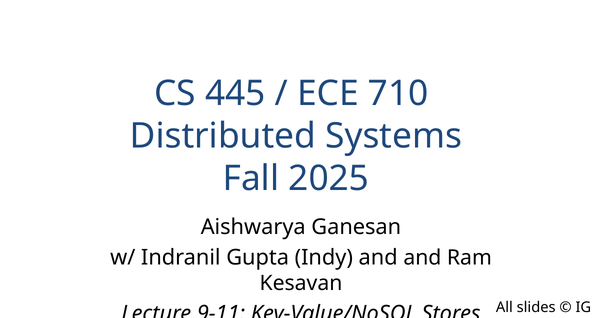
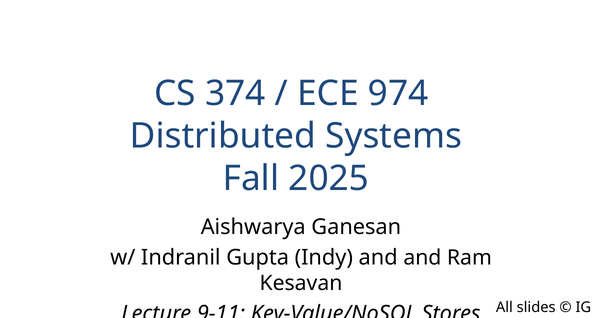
445: 445 -> 374
710: 710 -> 974
